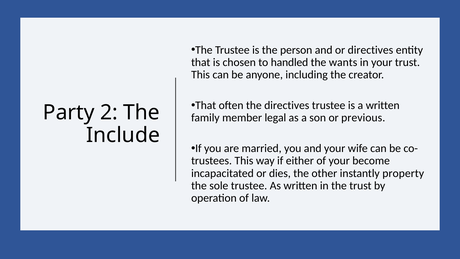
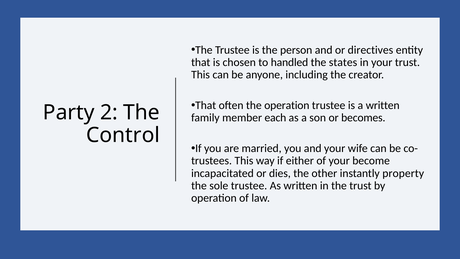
wants: wants -> states
the directives: directives -> operation
legal: legal -> each
previous: previous -> becomes
Include: Include -> Control
